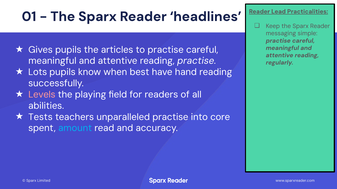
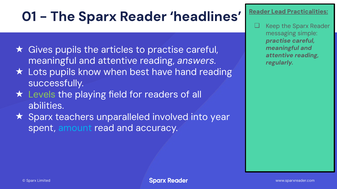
reading practise: practise -> answers
Levels colour: pink -> light green
Tests at (40, 117): Tests -> Sparx
unparalleled practise: practise -> involved
core: core -> year
